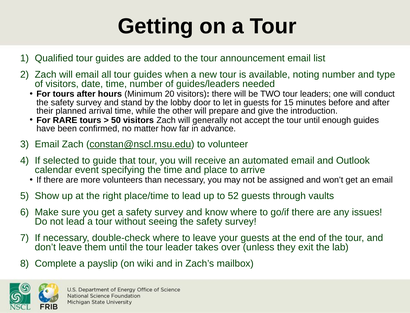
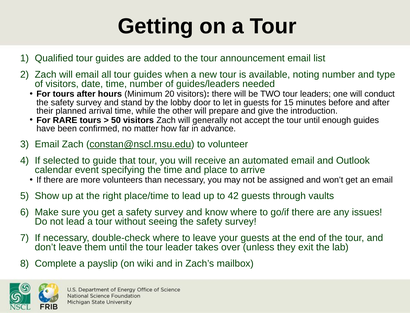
52: 52 -> 42
